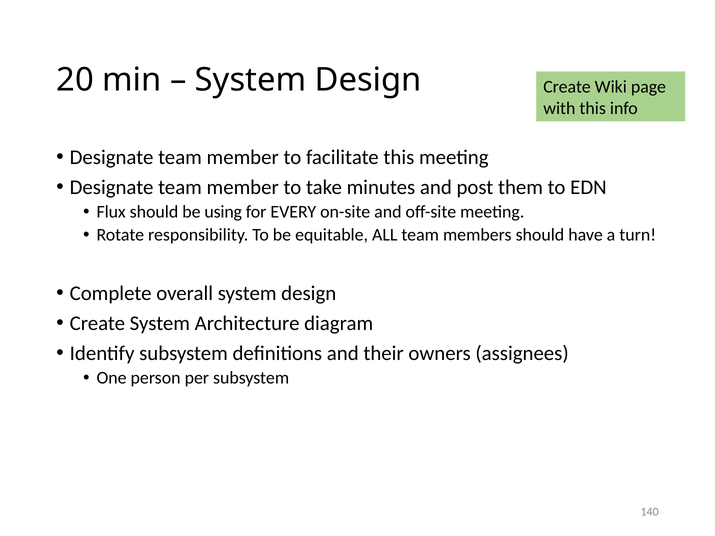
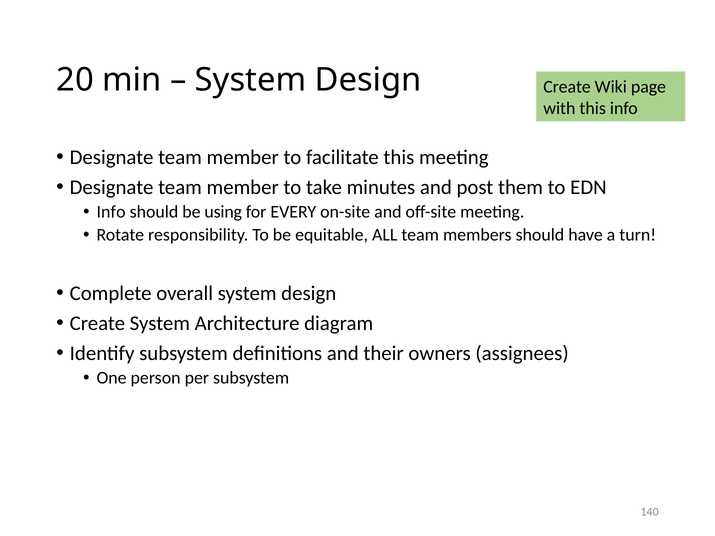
Flux at (111, 212): Flux -> Info
